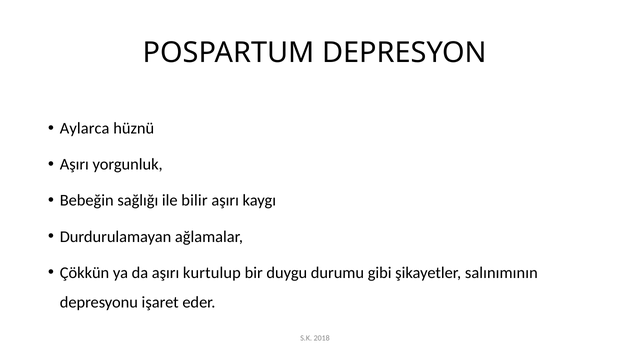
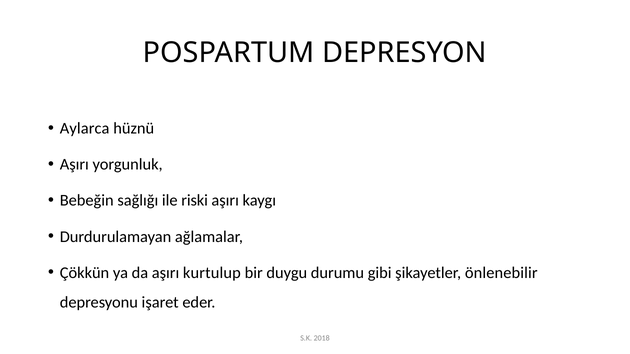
bilir: bilir -> riski
salınımının: salınımının -> önlenebilir
